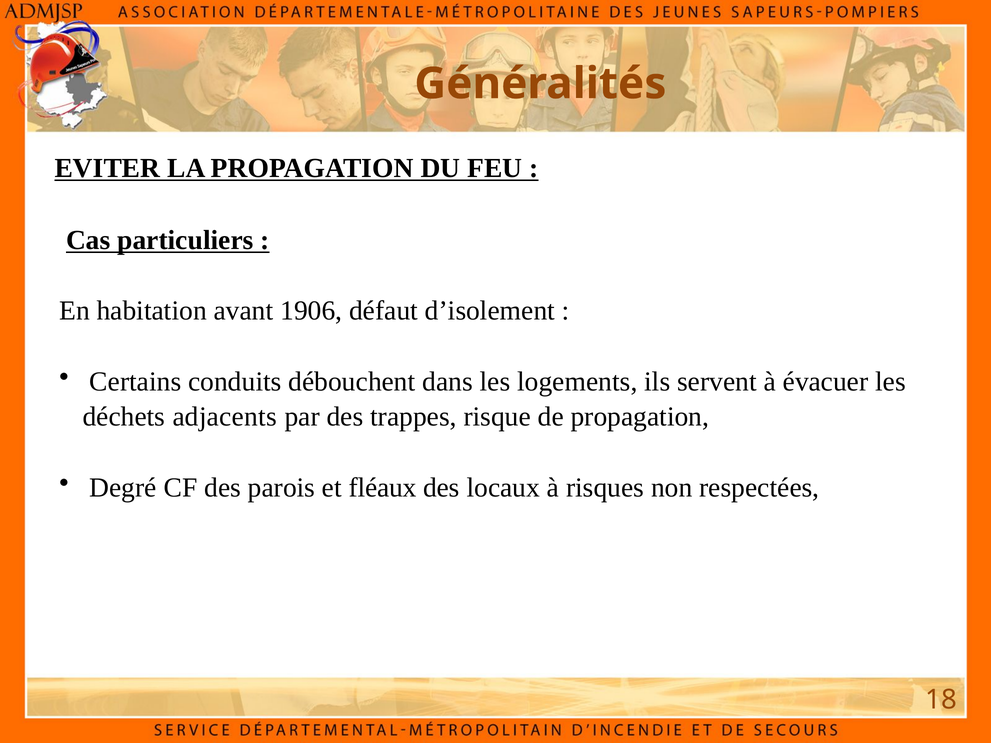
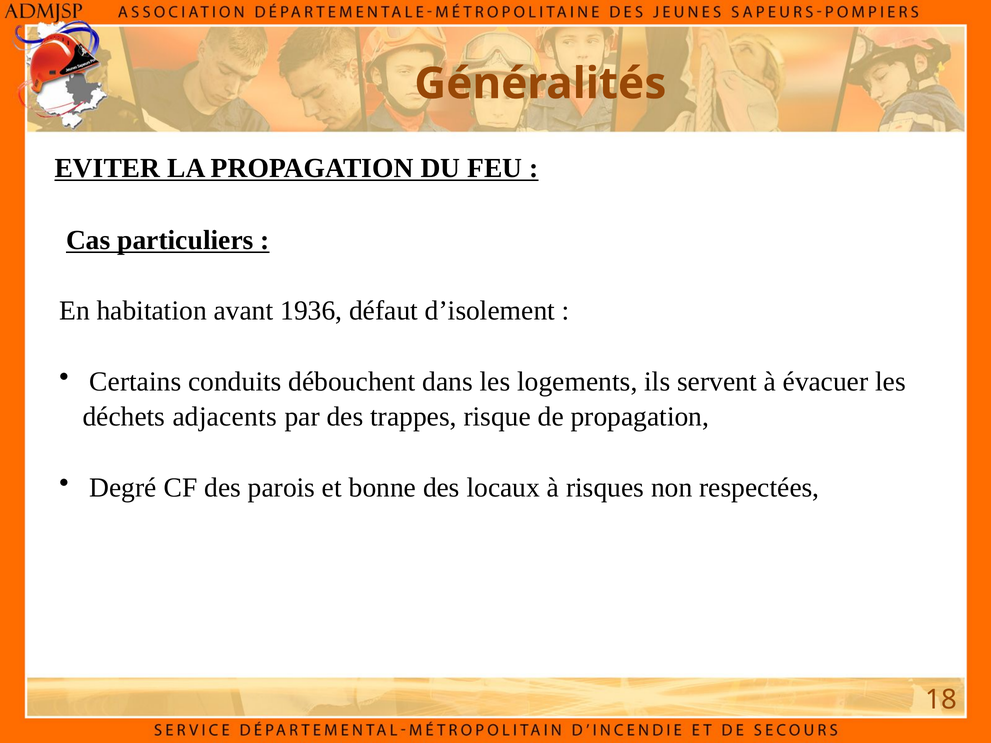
1906: 1906 -> 1936
fléaux: fléaux -> bonne
